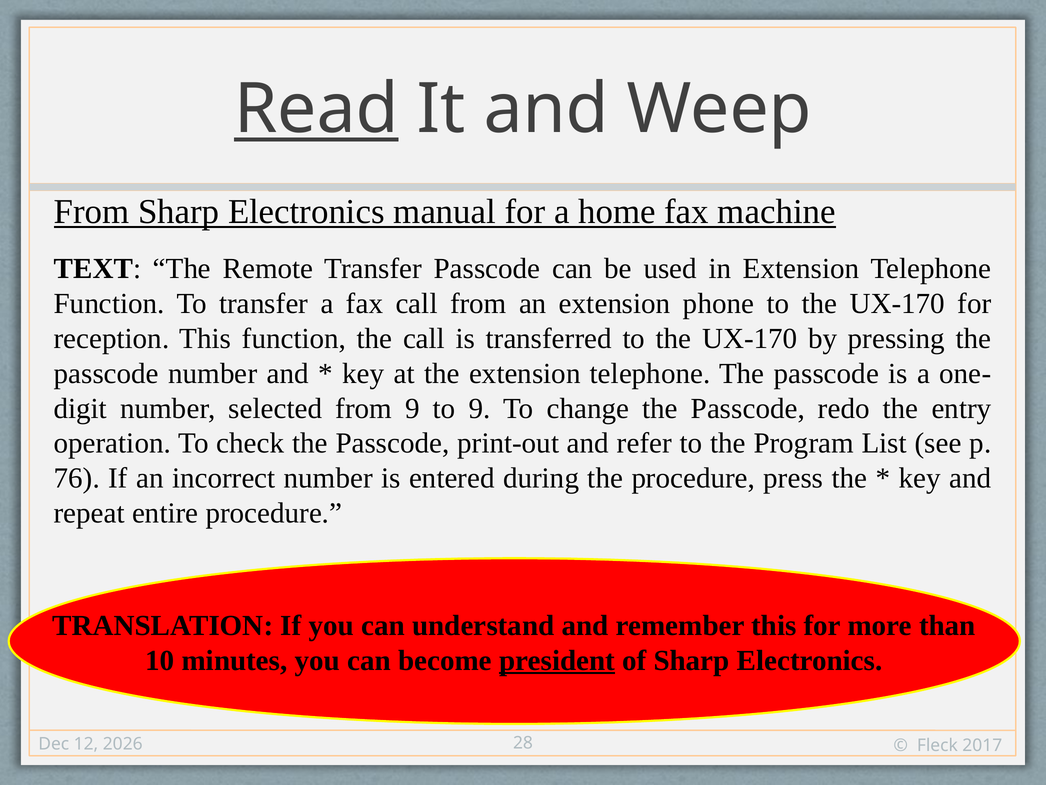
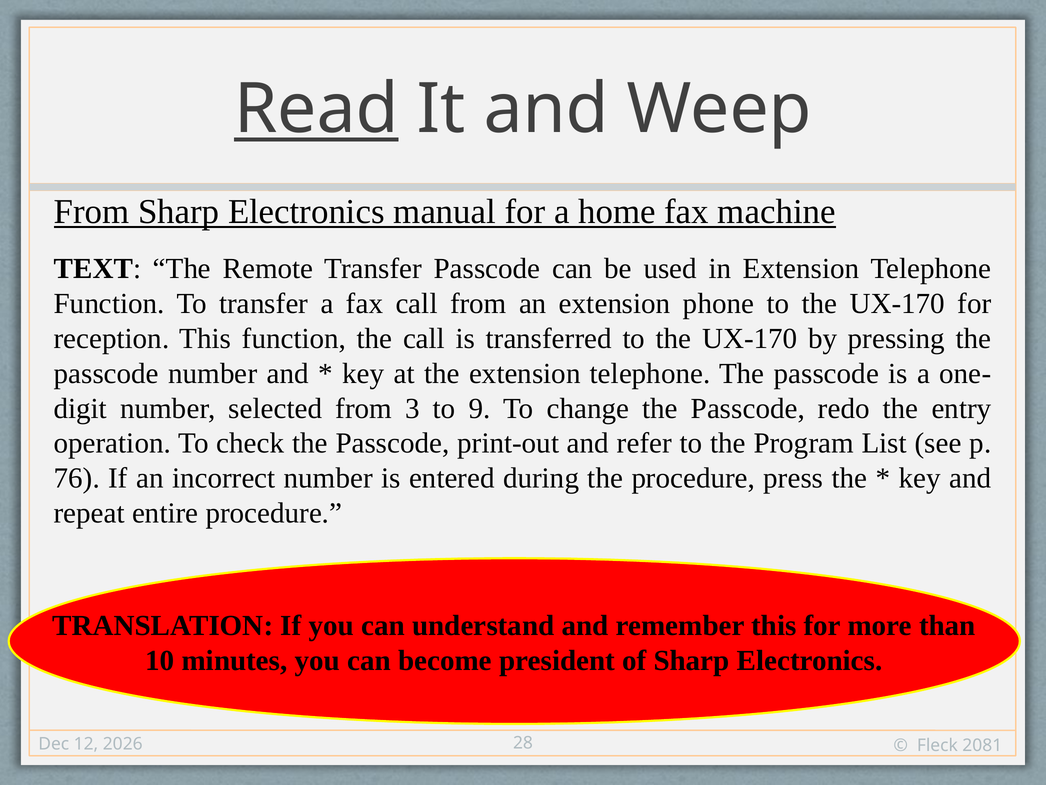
from 9: 9 -> 3
president underline: present -> none
2017: 2017 -> 2081
